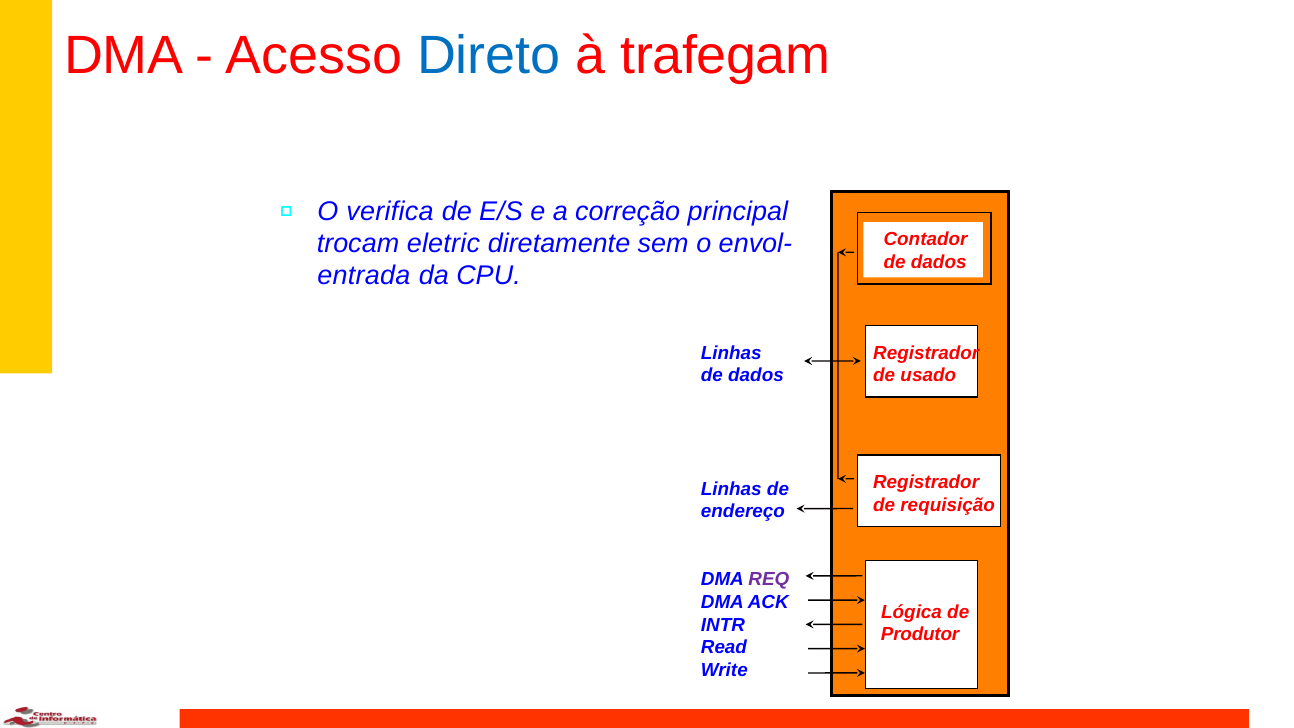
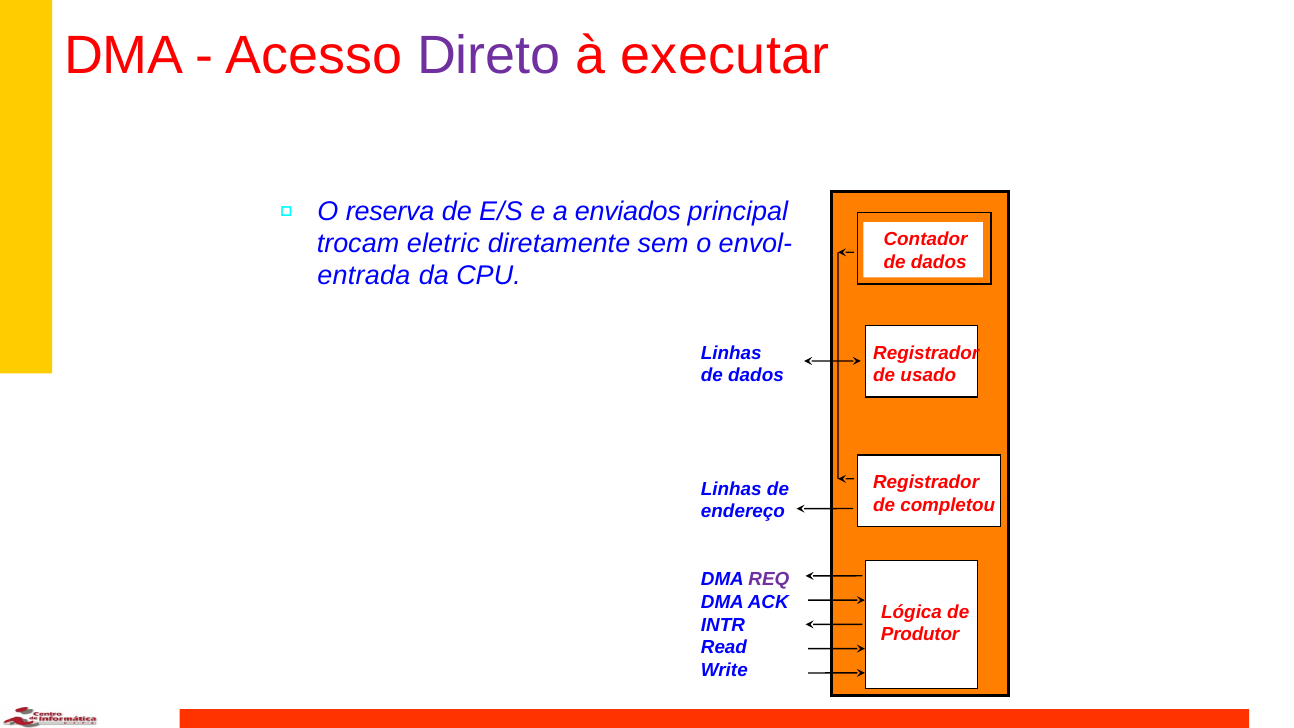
Direto colour: blue -> purple
trafegam: trafegam -> executar
verifica: verifica -> reserva
correção: correção -> enviados
requisição: requisição -> completou
